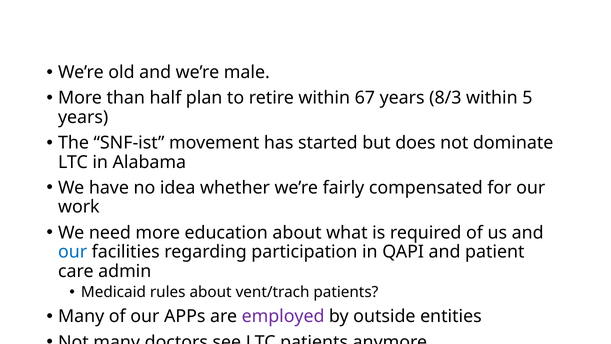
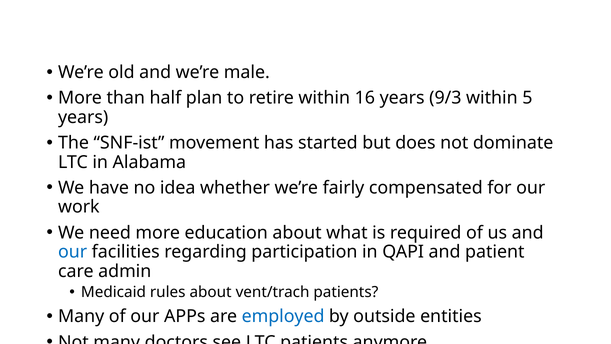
67: 67 -> 16
8/3: 8/3 -> 9/3
employed colour: purple -> blue
